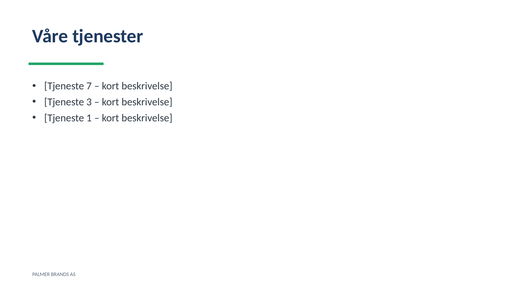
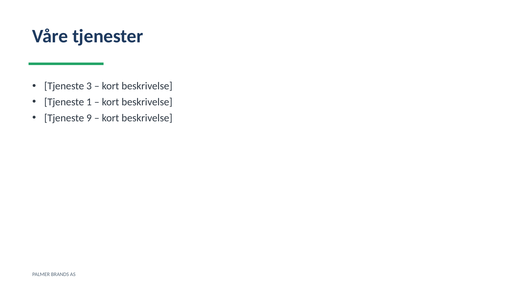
7: 7 -> 3
3: 3 -> 1
1: 1 -> 9
